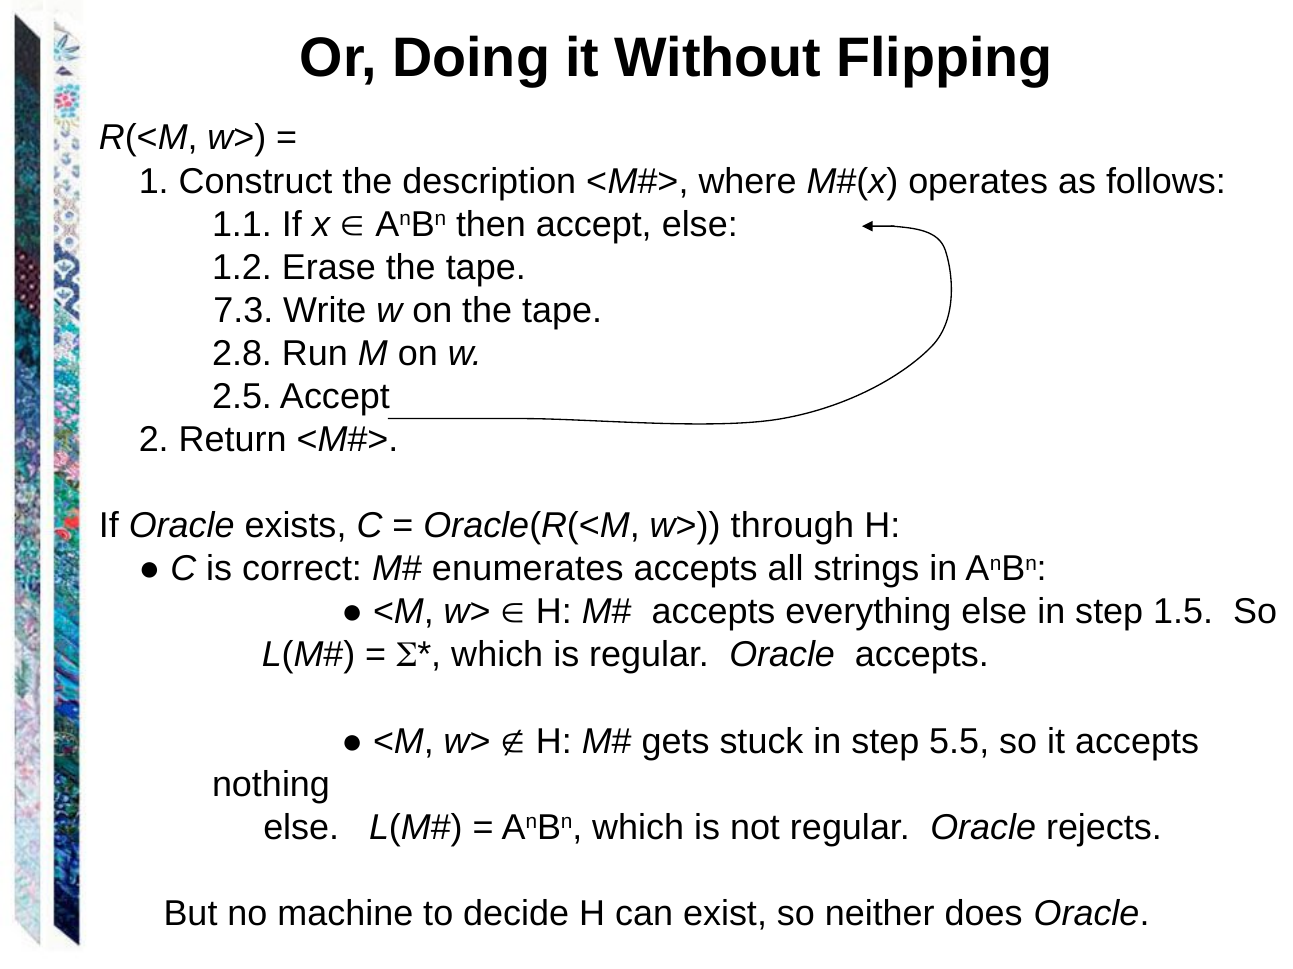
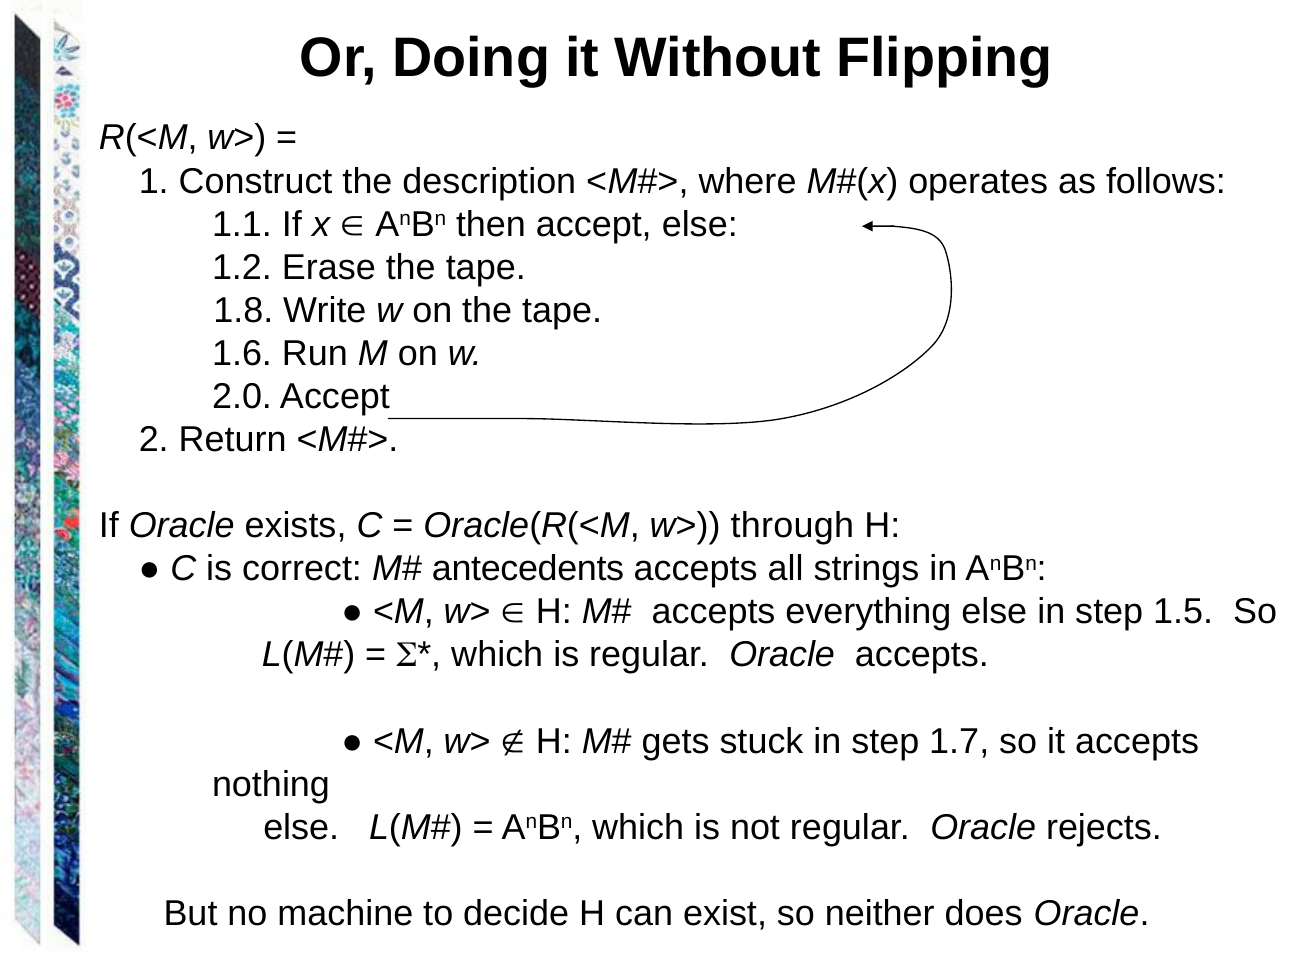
7.3: 7.3 -> 1.8
2.8: 2.8 -> 1.6
2.5: 2.5 -> 2.0
enumerates: enumerates -> antecedents
5.5: 5.5 -> 1.7
